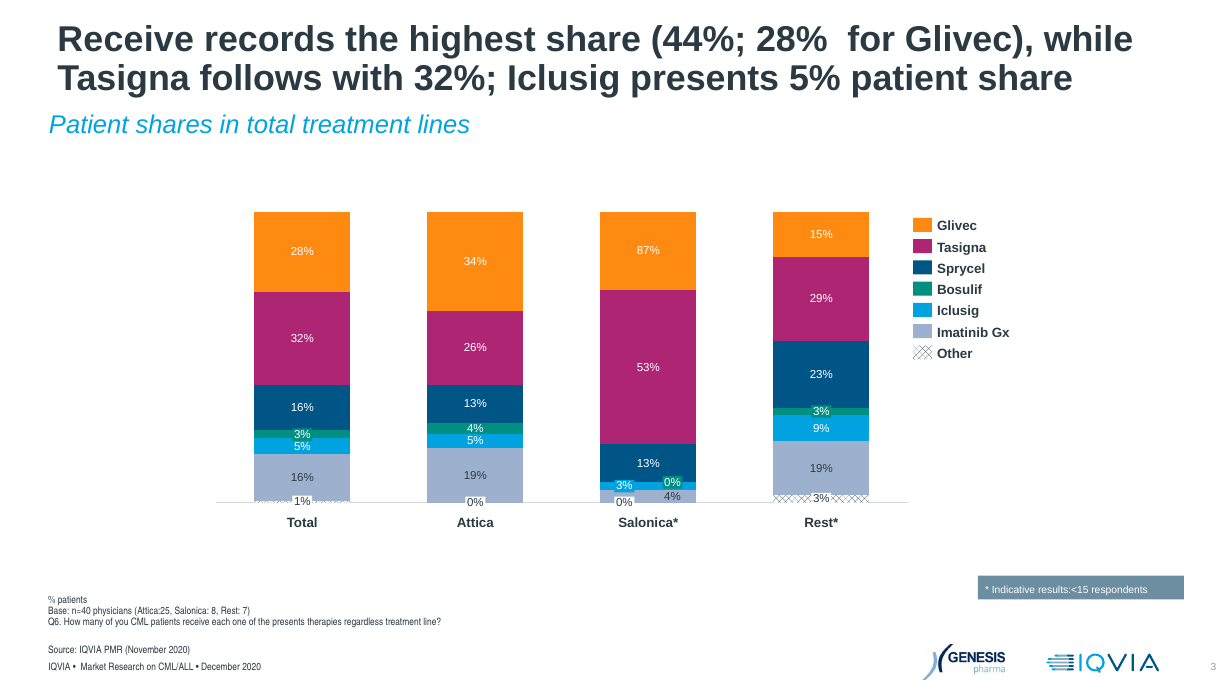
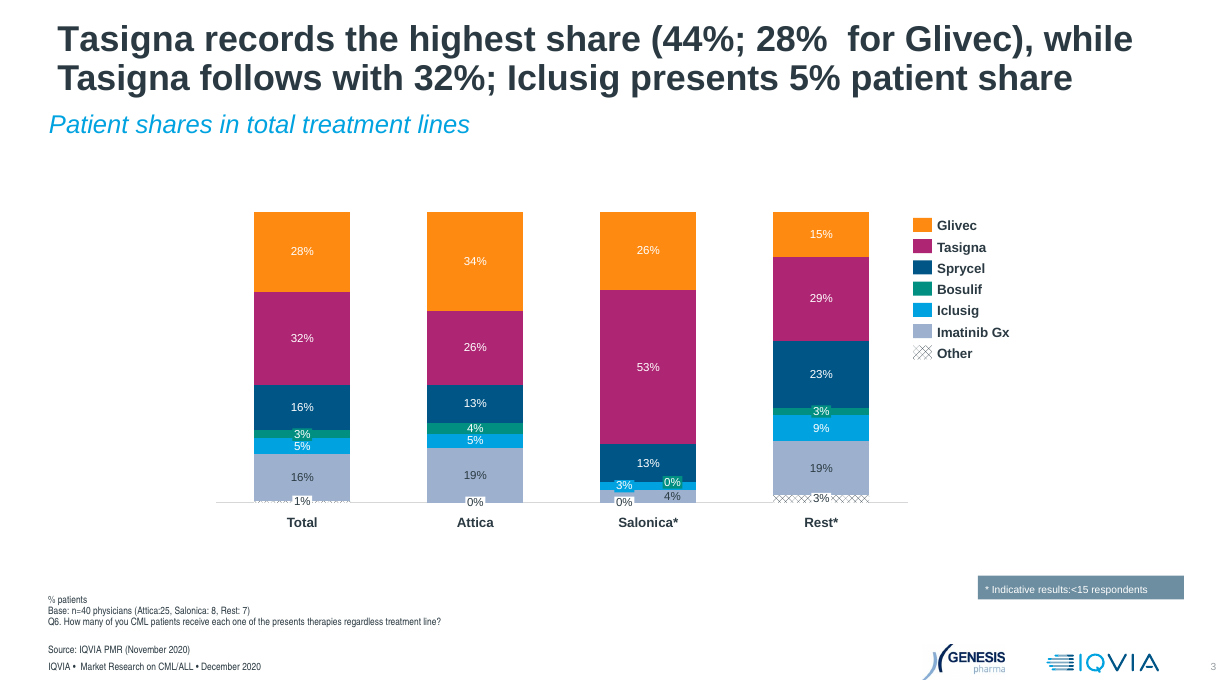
Receive at (126, 40): Receive -> Tasigna
87% at (648, 251): 87% -> 26%
